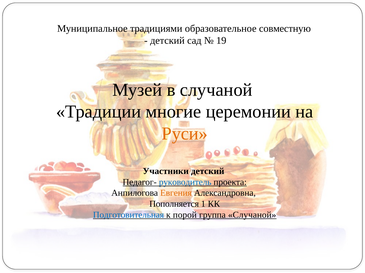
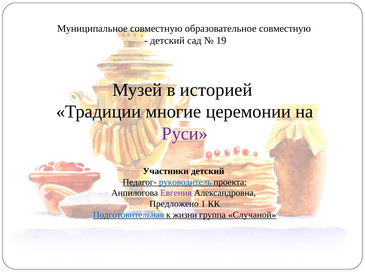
Муниципальное традициями: традициями -> совместную
в случаной: случаной -> историей
Руси colour: orange -> purple
Евгения colour: orange -> purple
Пополняется: Пополняется -> Предложено
порой: порой -> жизни
